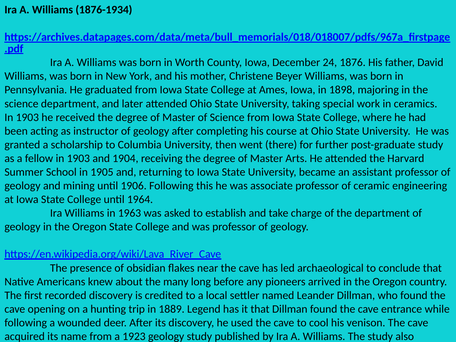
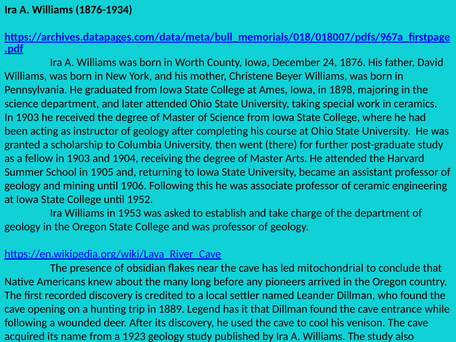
1964: 1964 -> 1952
1963: 1963 -> 1953
archaeological: archaeological -> mitochondrial
